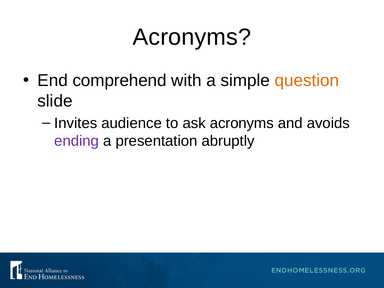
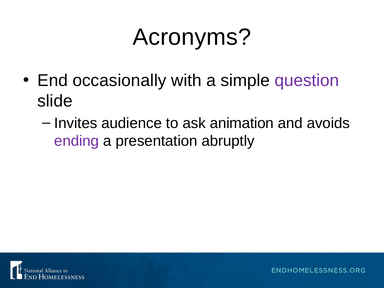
comprehend: comprehend -> occasionally
question colour: orange -> purple
ask acronyms: acronyms -> animation
